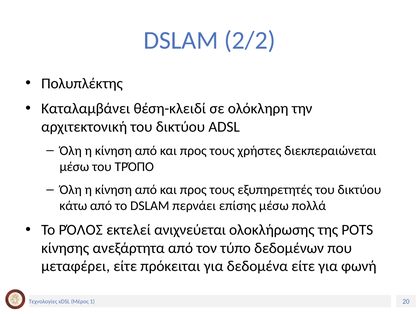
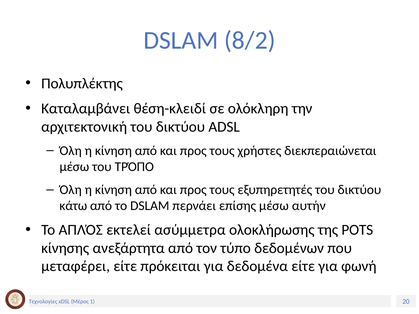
2/2: 2/2 -> 8/2
πολλά: πολλά -> αυτήν
ΡΌΛΟΣ: ΡΌΛΟΣ -> ΑΠΛΌΣ
ανιχνεύεται: ανιχνεύεται -> ασύμμετρα
